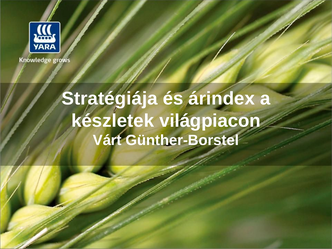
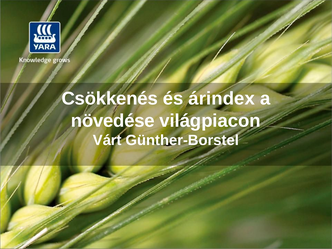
Stratégiája: Stratégiája -> Csökkenés
készletek: készletek -> növedése
